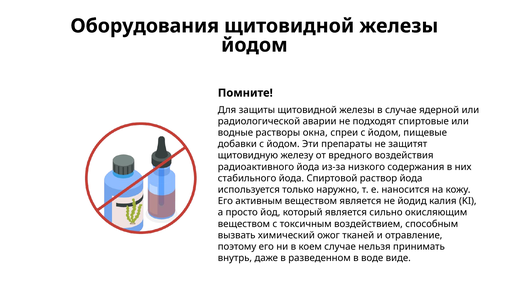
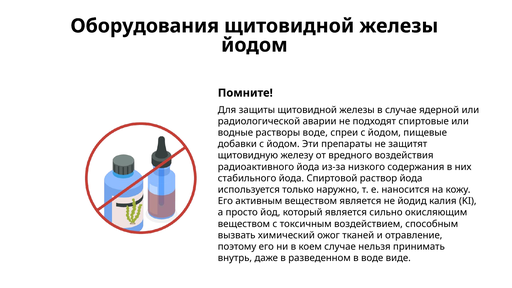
растворы окна: окна -> воде
